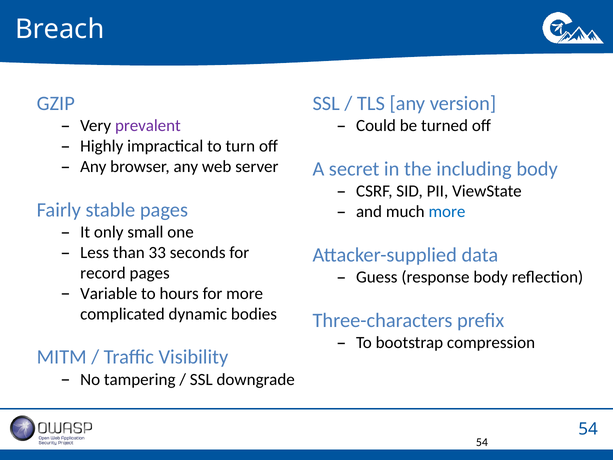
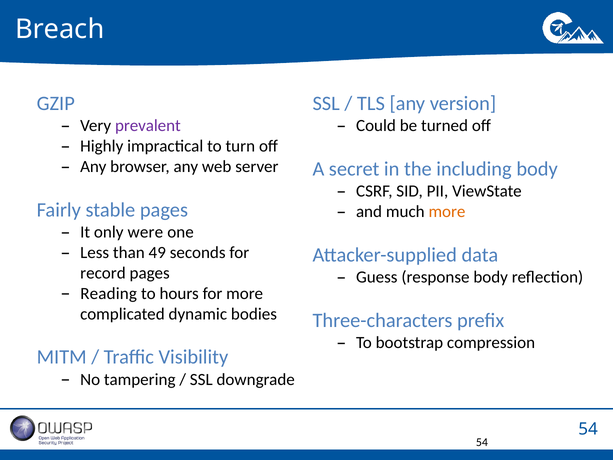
more at (447, 212) colour: blue -> orange
small: small -> were
33: 33 -> 49
Variable: Variable -> Reading
